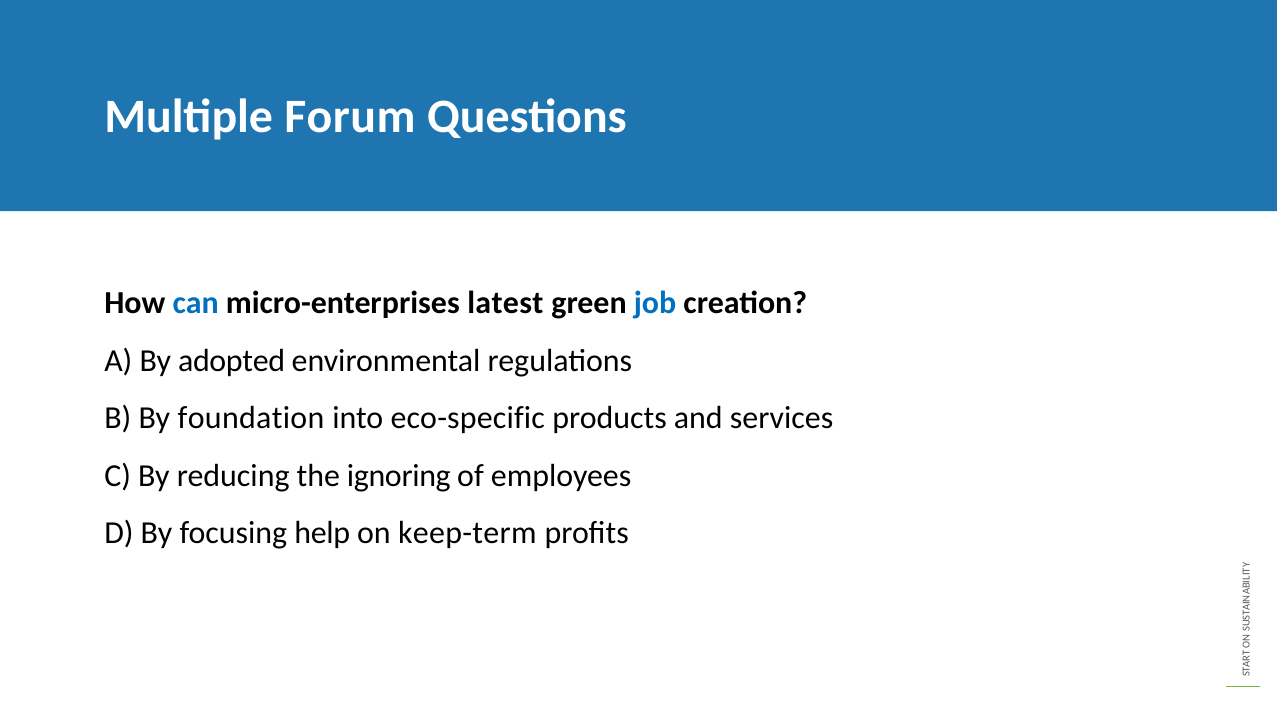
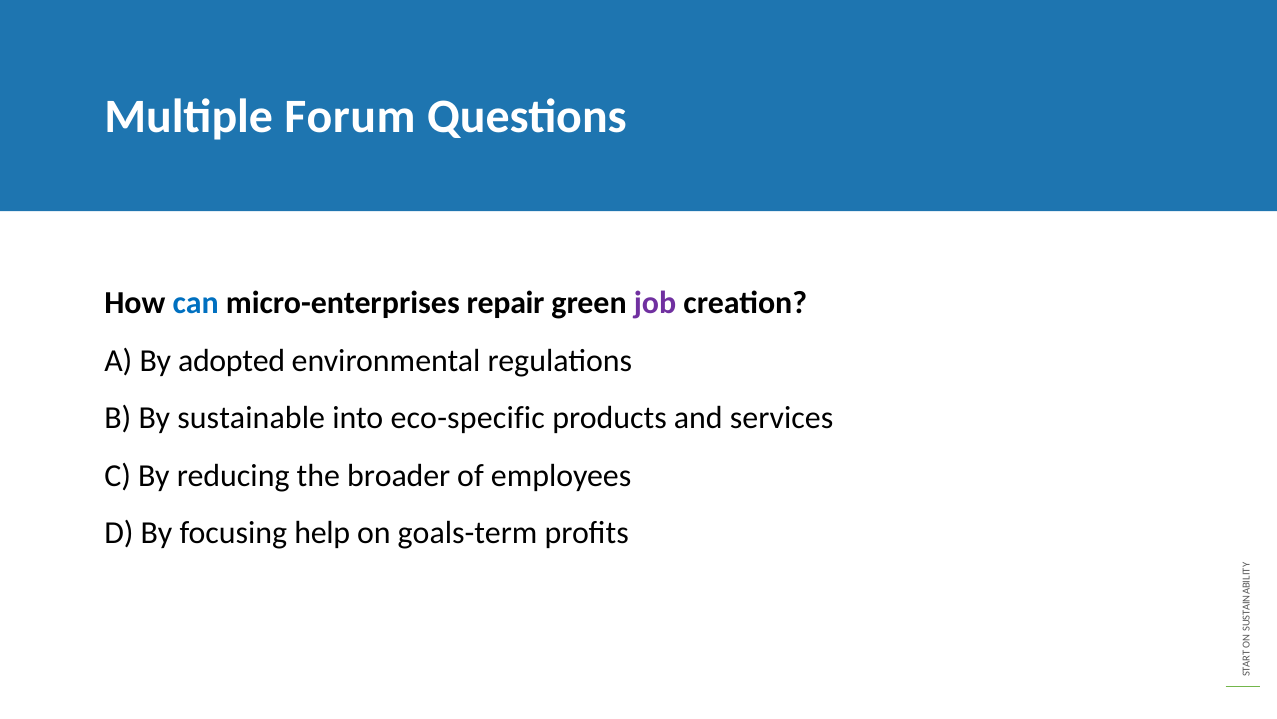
latest: latest -> repair
job colour: blue -> purple
foundation: foundation -> sustainable
ignoring: ignoring -> broader
keep-term: keep-term -> goals-term
